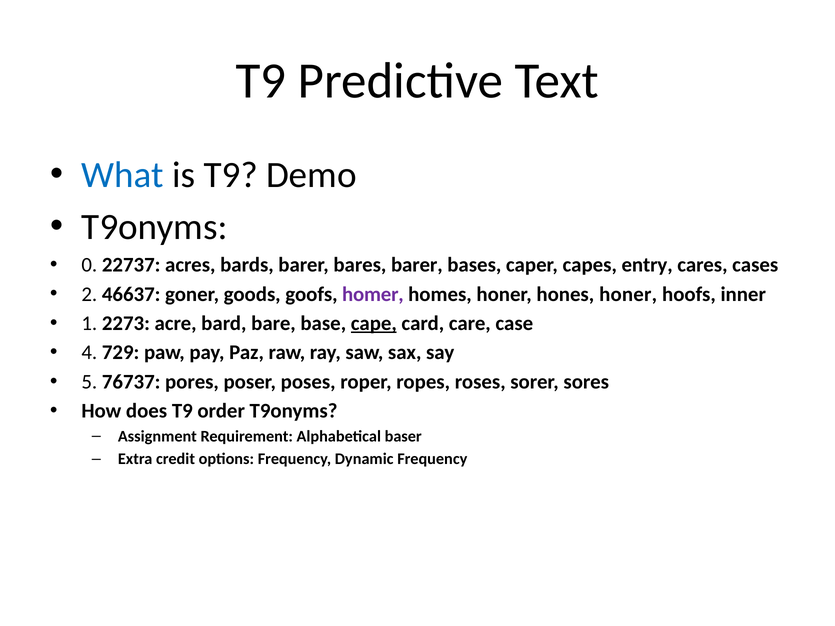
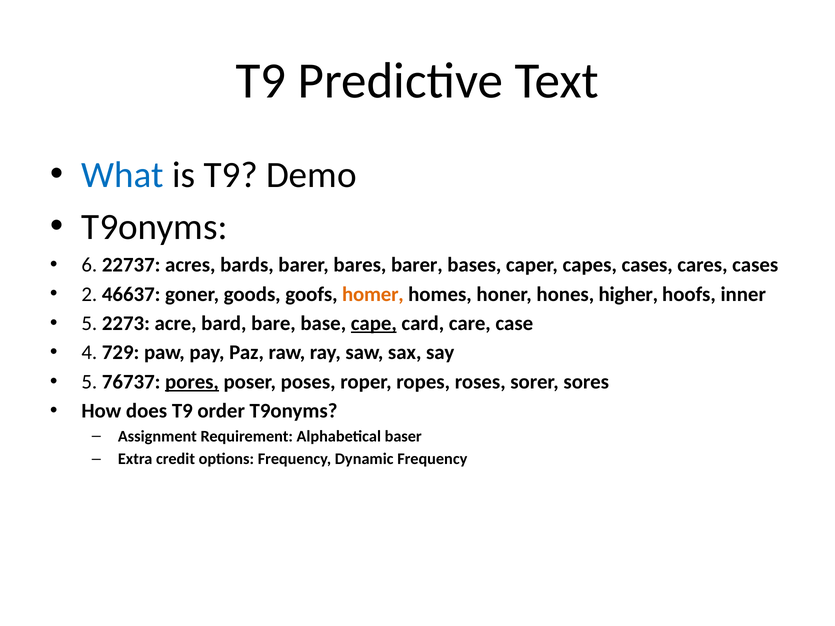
0: 0 -> 6
capes entry: entry -> cases
homer colour: purple -> orange
hones honer: honer -> higher
1 at (89, 323): 1 -> 5
pores underline: none -> present
